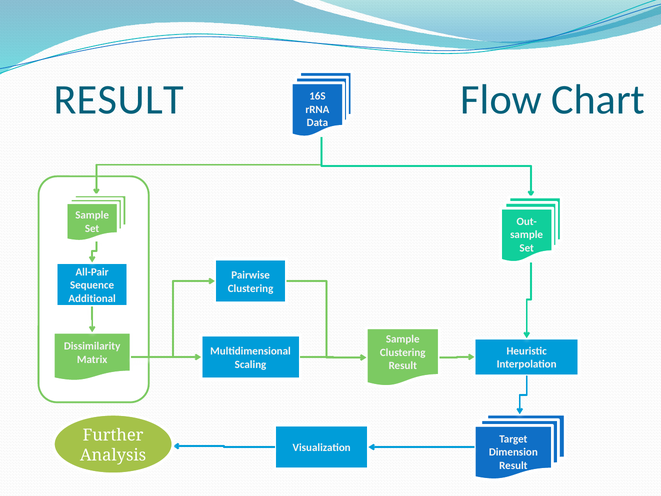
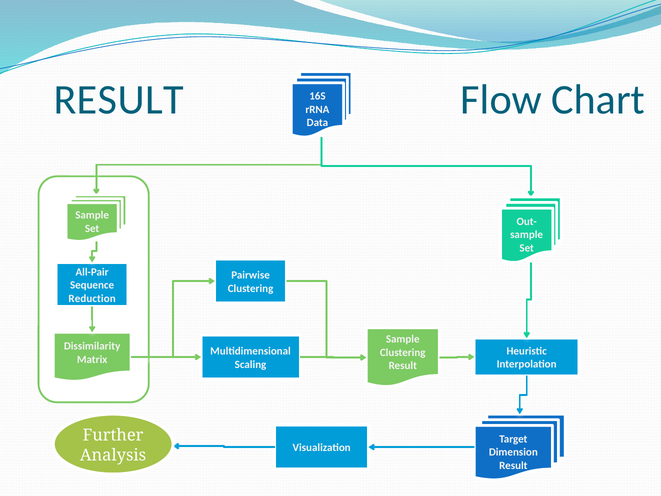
Additional: Additional -> Reduction
